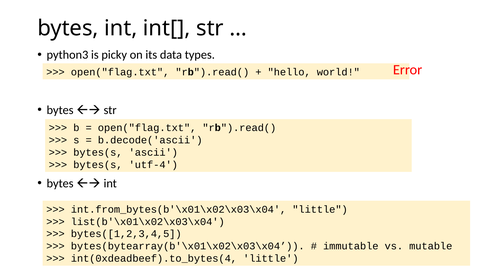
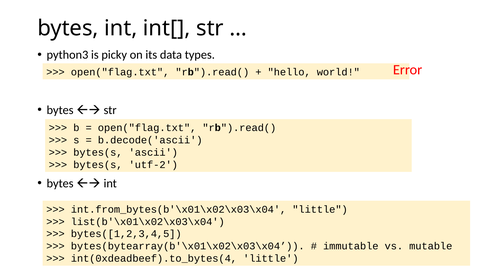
utf-4: utf-4 -> utf-2
